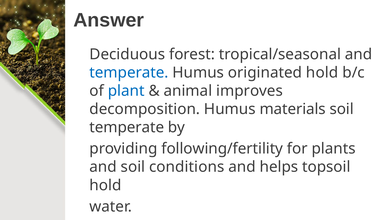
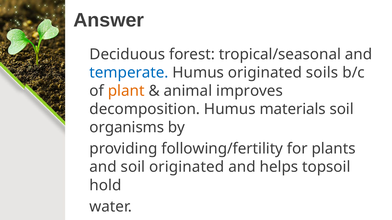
originated hold: hold -> soils
plant colour: blue -> orange
temperate at (127, 128): temperate -> organisms
soil conditions: conditions -> originated
